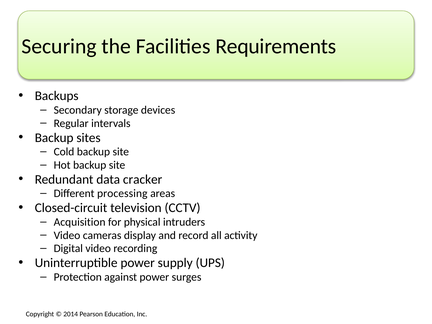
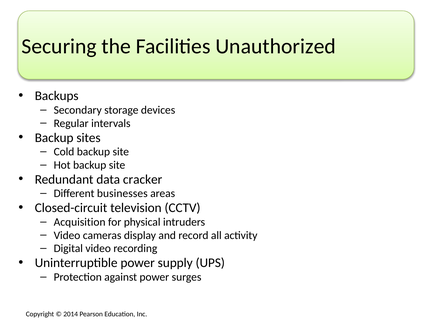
Requirements: Requirements -> Unauthorized
processing: processing -> businesses
